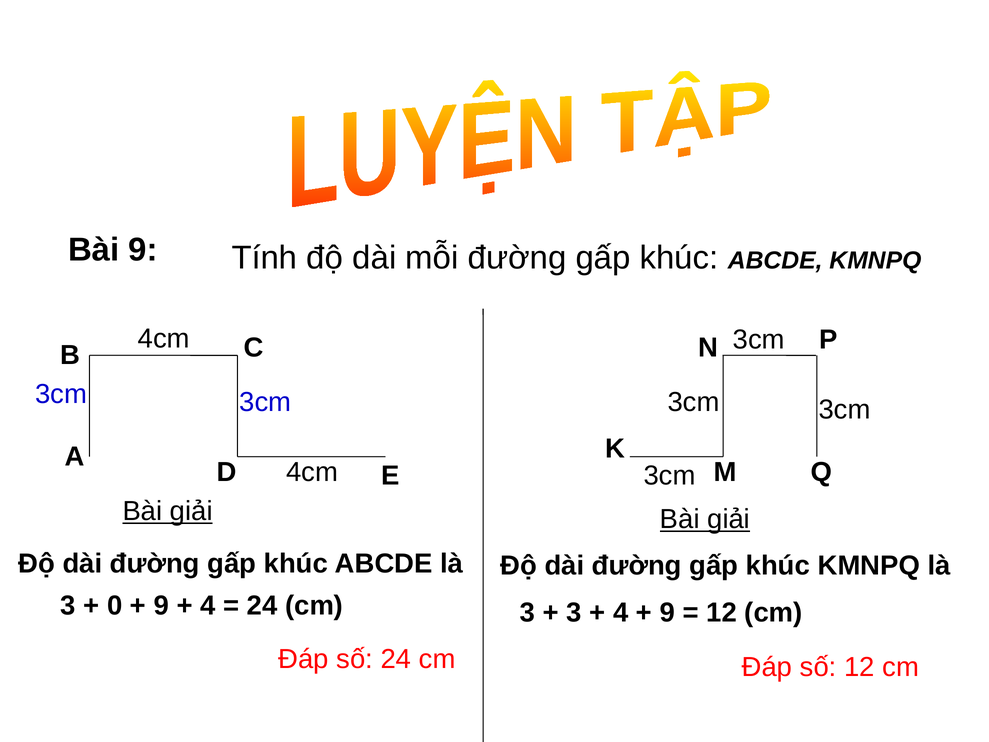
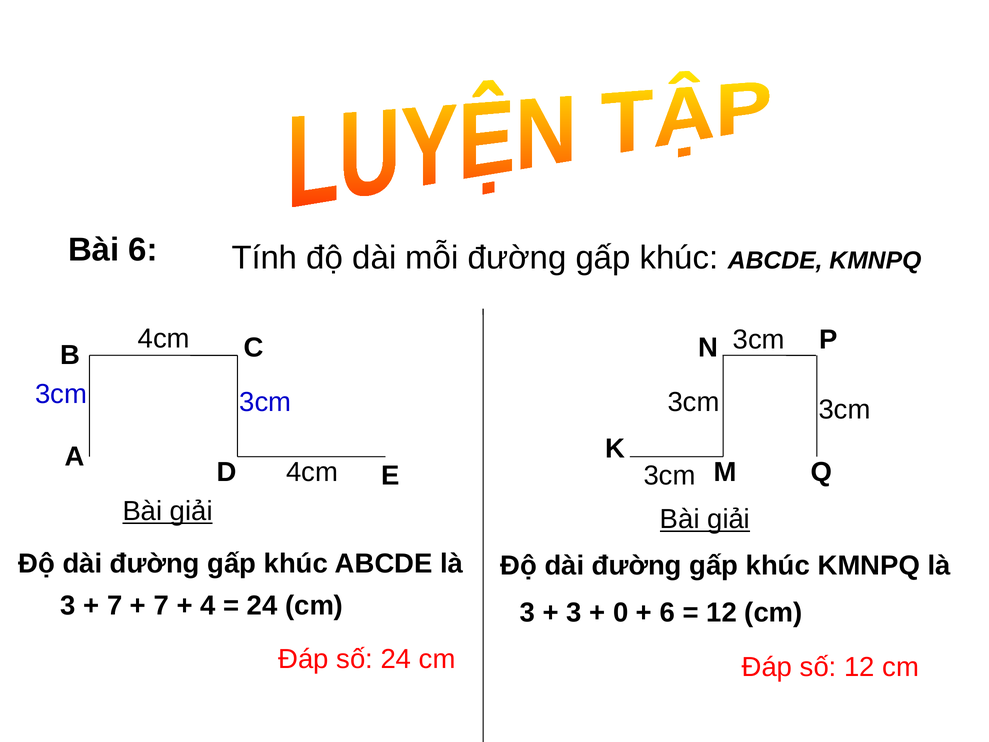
Bài 9: 9 -> 6
0 at (115, 606): 0 -> 7
9 at (161, 606): 9 -> 7
4 at (621, 612): 4 -> 0
9 at (667, 612): 9 -> 6
